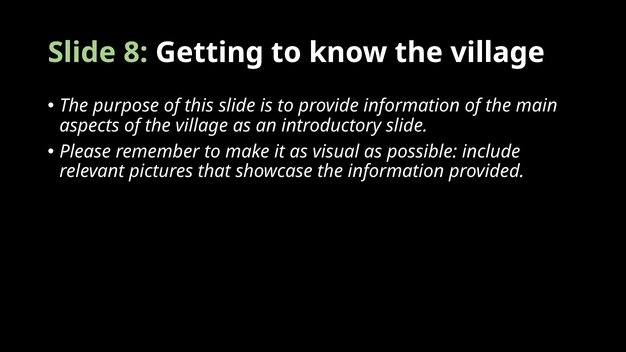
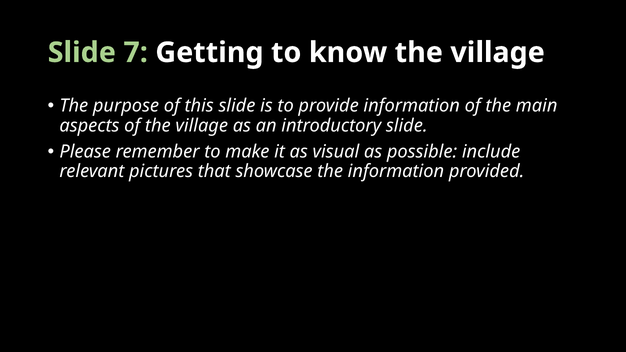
8: 8 -> 7
